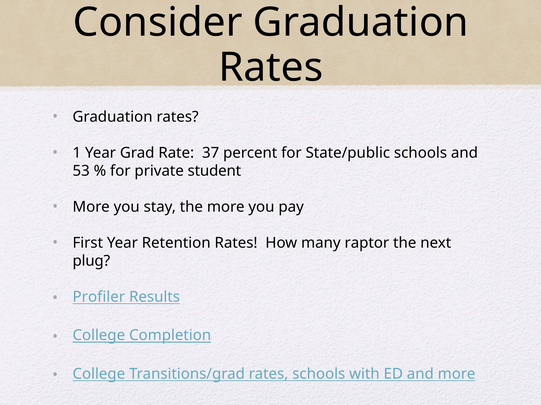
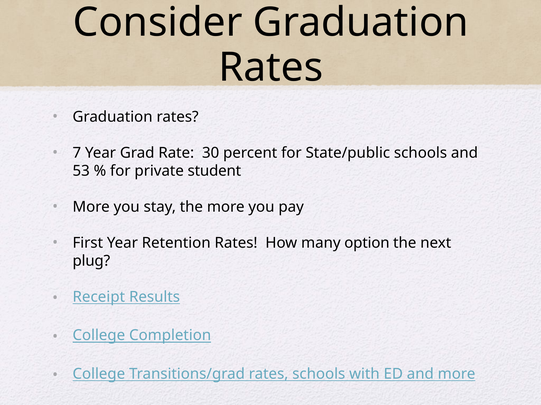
1: 1 -> 7
37: 37 -> 30
raptor: raptor -> option
Profiler: Profiler -> Receipt
